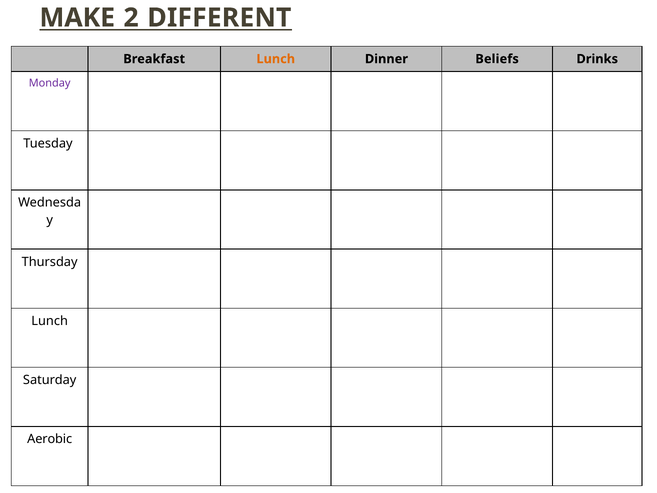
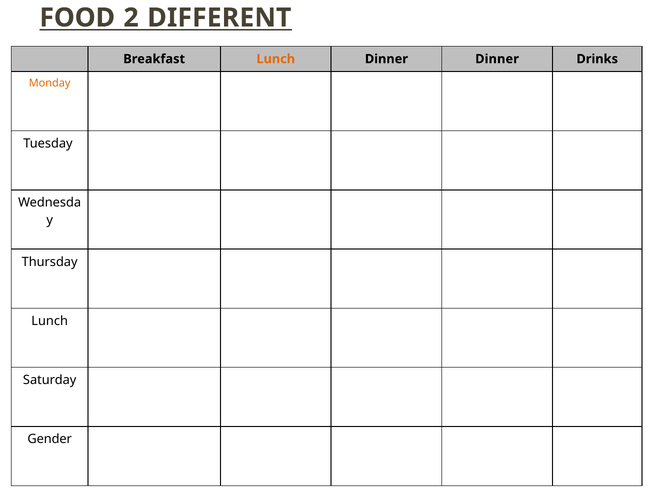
MAKE: MAKE -> FOOD
Dinner Beliefs: Beliefs -> Dinner
Monday colour: purple -> orange
Aerobic: Aerobic -> Gender
